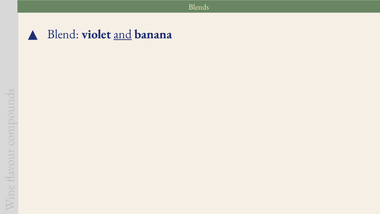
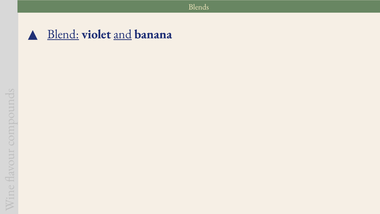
Blend underline: none -> present
